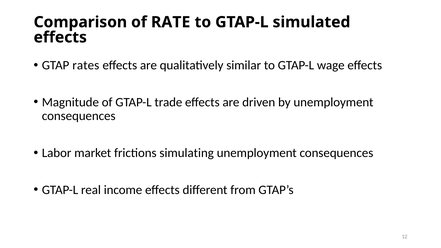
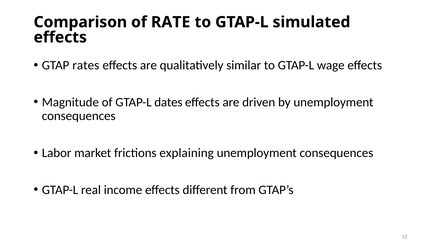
trade: trade -> dates
simulating: simulating -> explaining
